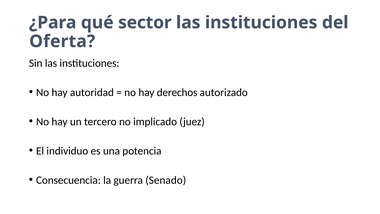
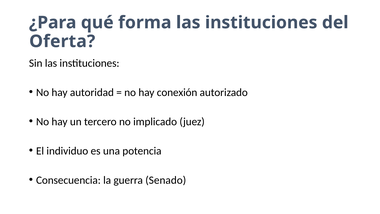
sector: sector -> forma
derechos: derechos -> conexión
